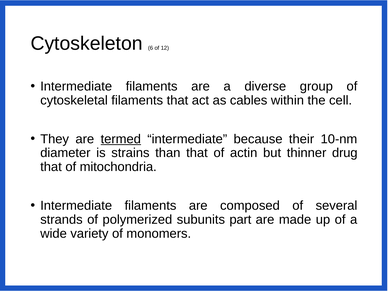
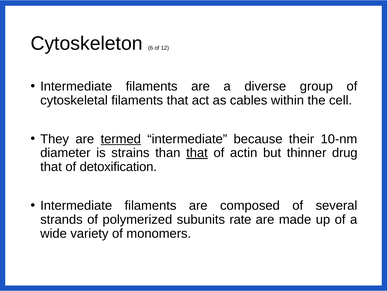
that at (197, 153) underline: none -> present
mitochondria: mitochondria -> detoxification
part: part -> rate
